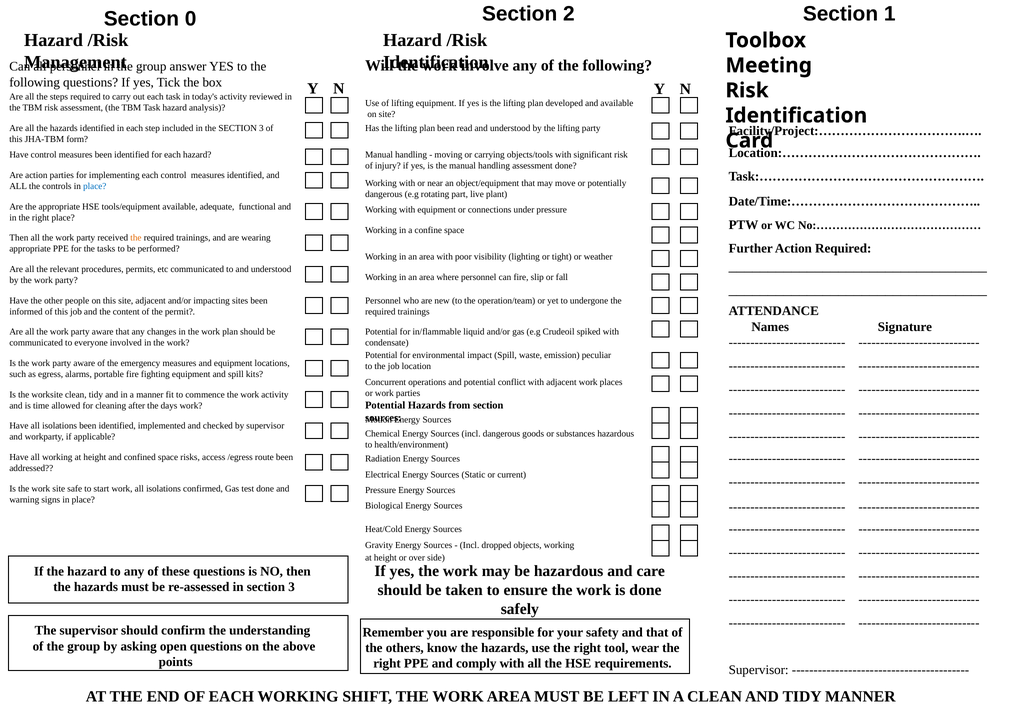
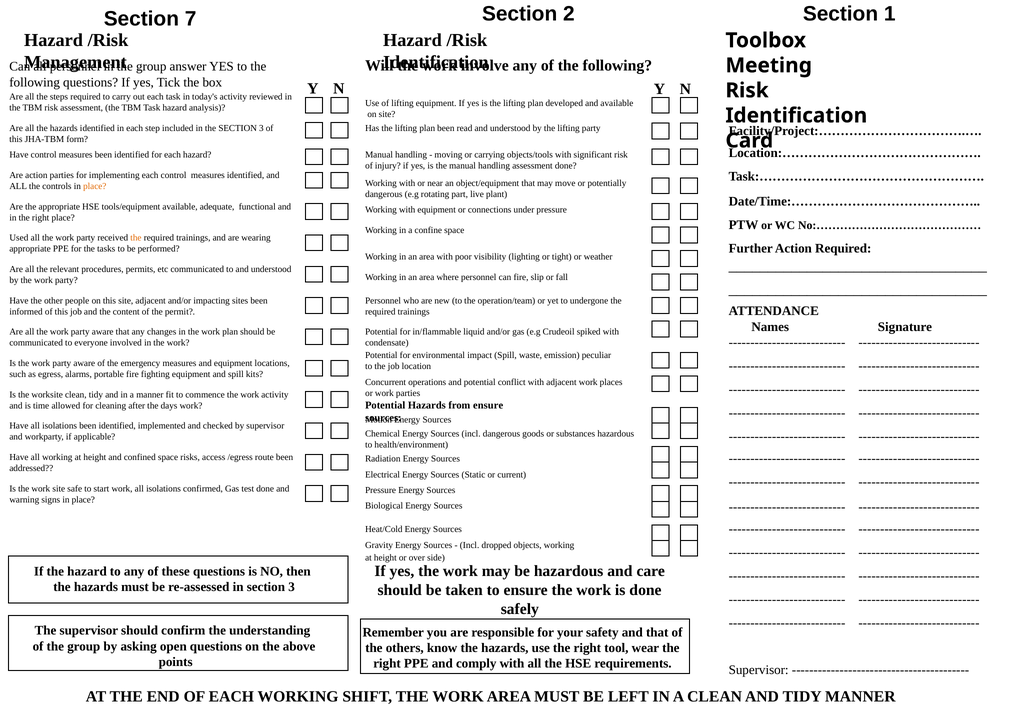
0: 0 -> 7
place at (95, 186) colour: blue -> orange
Then at (19, 238): Then -> Used
from section: section -> ensure
